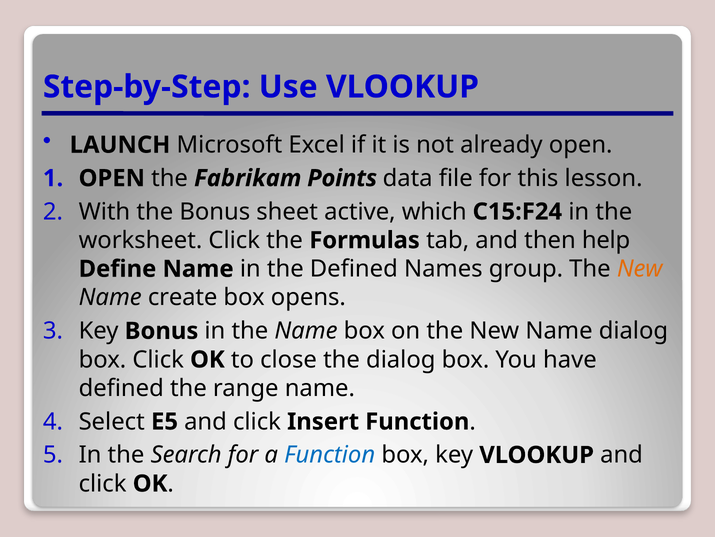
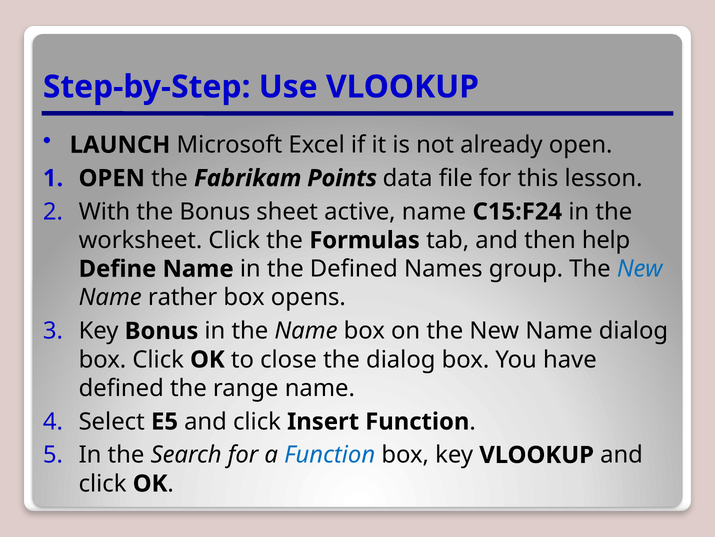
active which: which -> name
New at (640, 269) colour: orange -> blue
create: create -> rather
